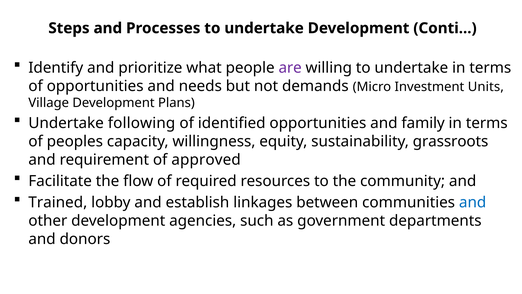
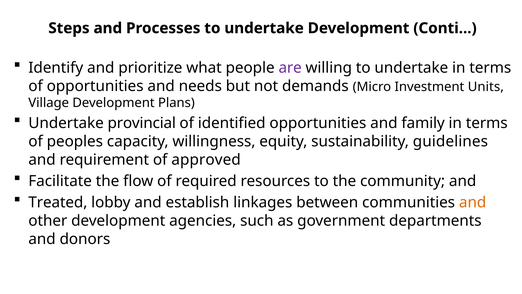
following: following -> provincial
grassroots: grassroots -> guidelines
Trained: Trained -> Treated
and at (473, 202) colour: blue -> orange
